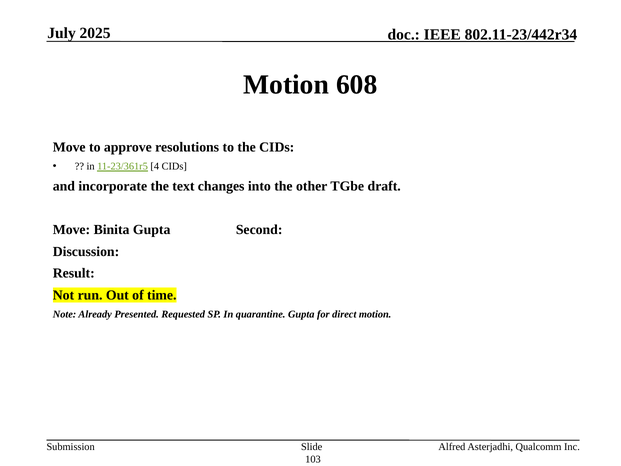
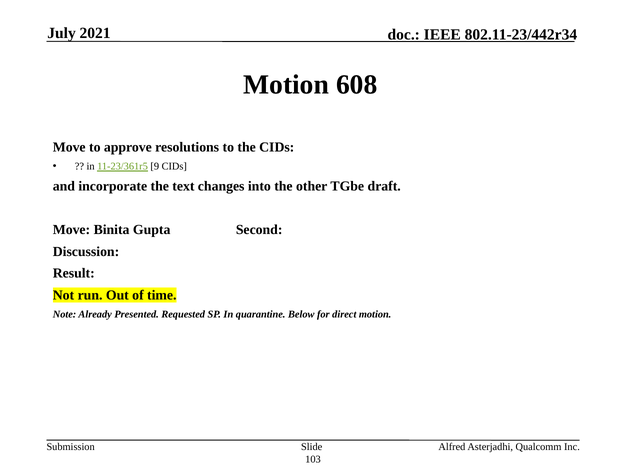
2025: 2025 -> 2021
4: 4 -> 9
quarantine Gupta: Gupta -> Below
